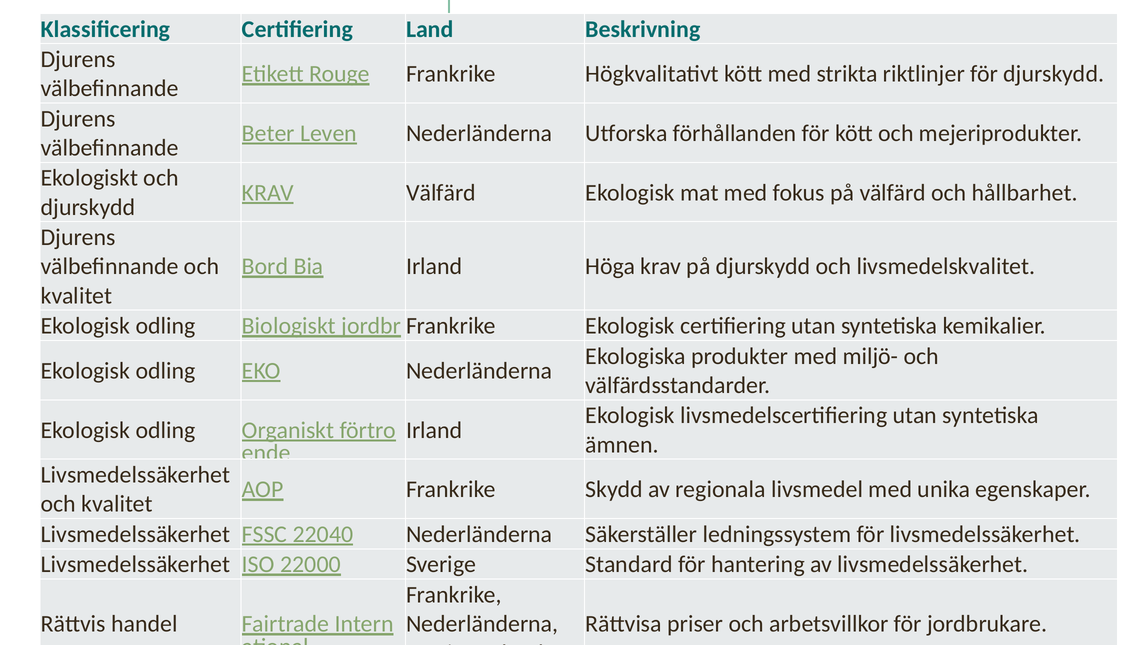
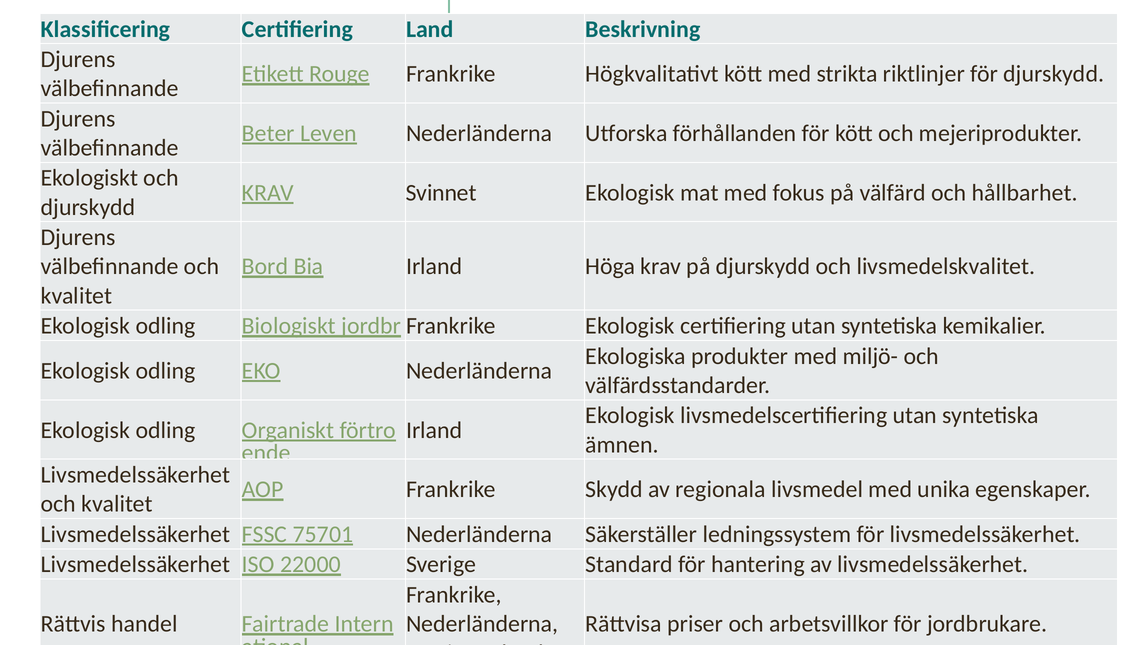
KRAV Välfärd: Välfärd -> Svinnet
22040: 22040 -> 75701
